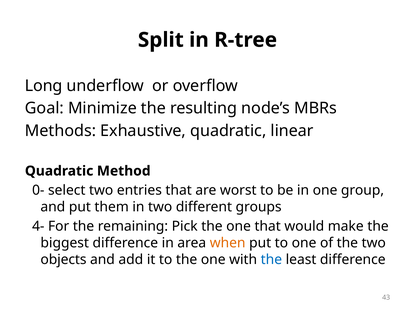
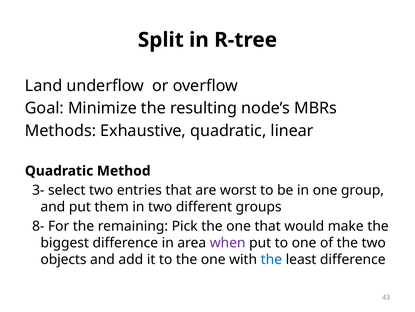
Long: Long -> Land
0-: 0- -> 3-
4-: 4- -> 8-
when colour: orange -> purple
